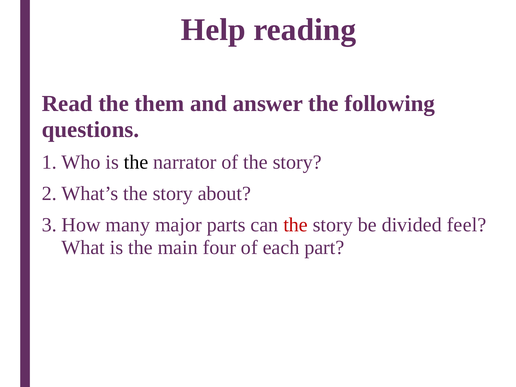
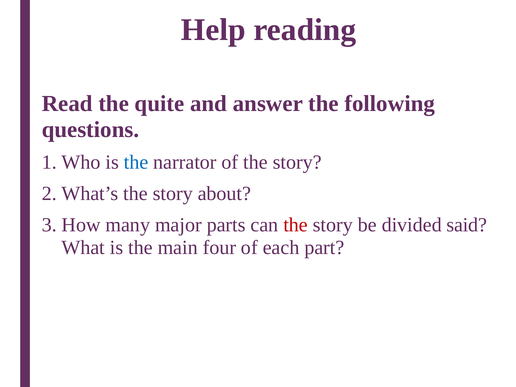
them: them -> quite
the at (136, 162) colour: black -> blue
feel: feel -> said
